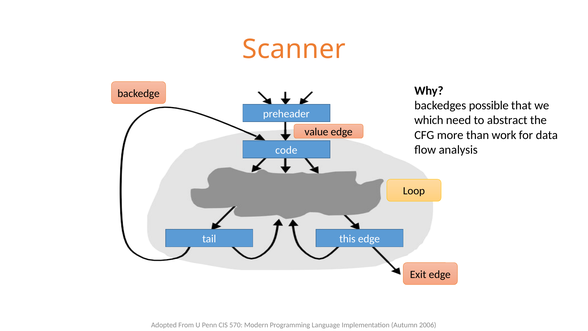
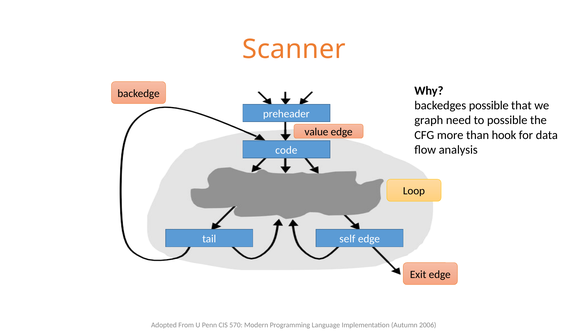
which: which -> graph
to abstract: abstract -> possible
work: work -> hook
this: this -> self
